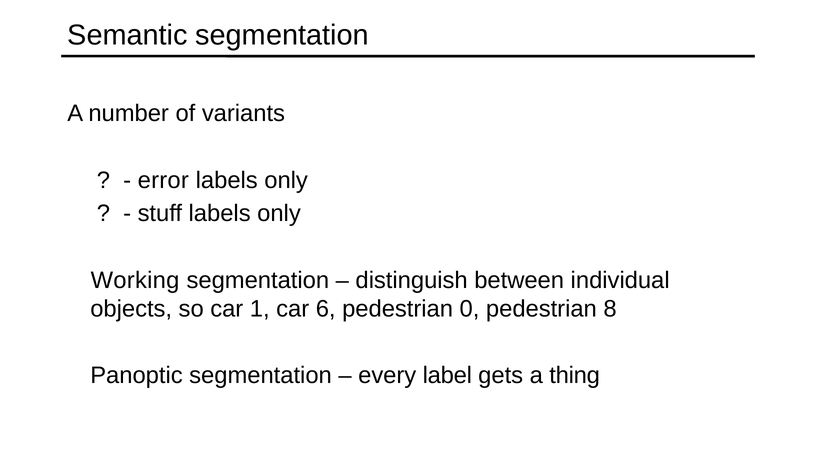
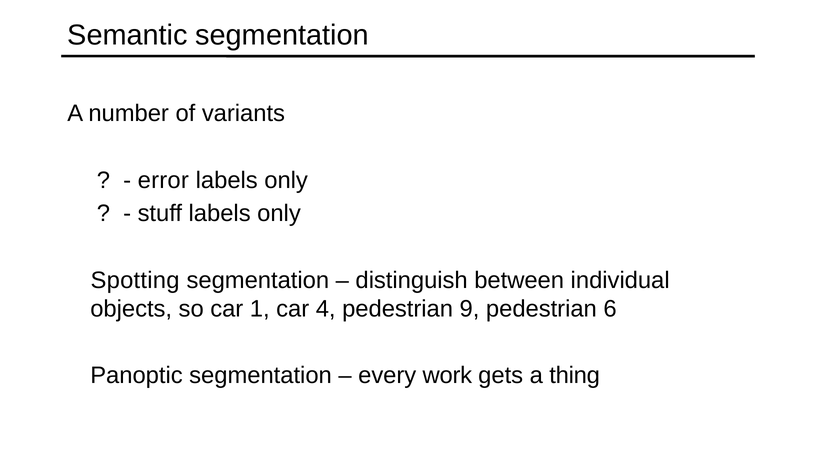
Working: Working -> Spotting
6: 6 -> 4
0: 0 -> 9
8: 8 -> 6
label: label -> work
